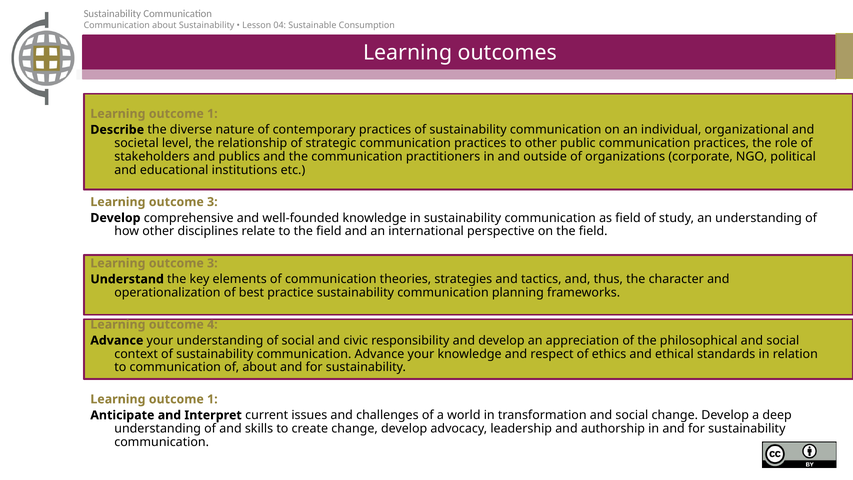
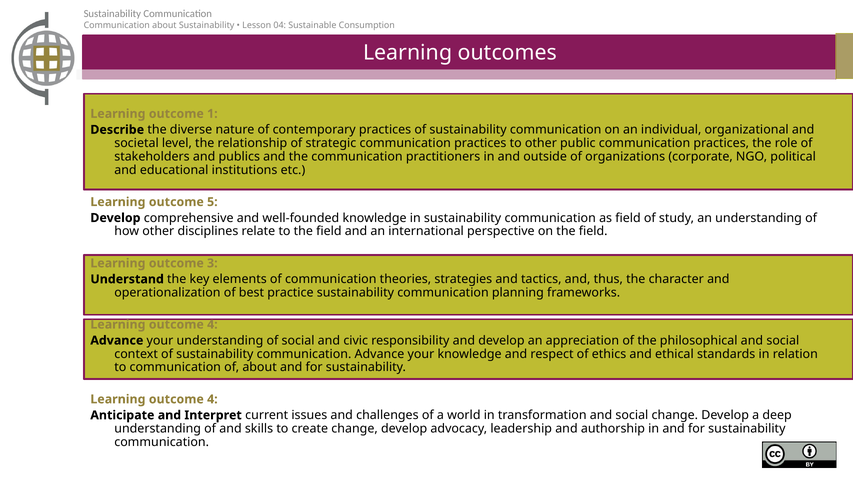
3 at (212, 202): 3 -> 5
1 at (212, 399): 1 -> 4
